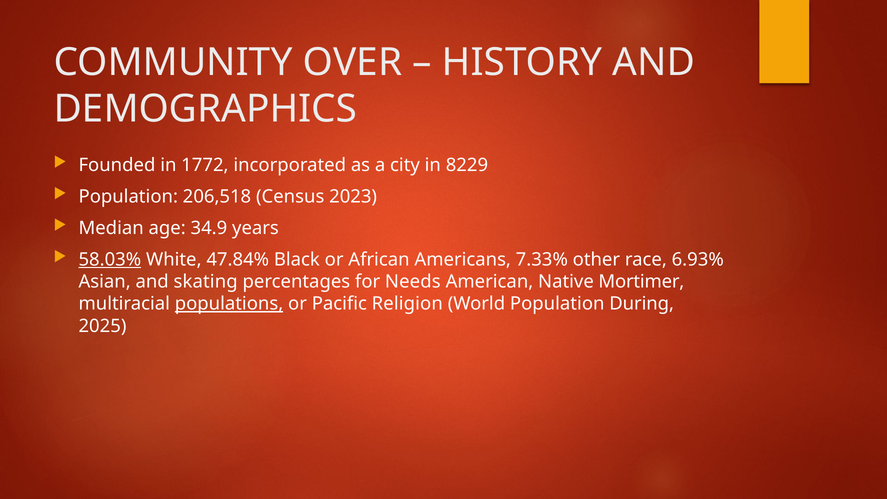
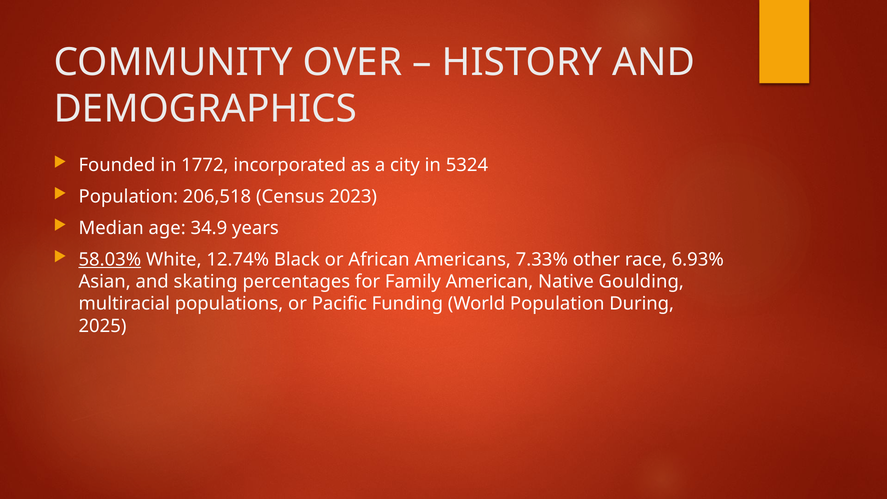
8229: 8229 -> 5324
47.84%: 47.84% -> 12.74%
Needs: Needs -> Family
Mortimer: Mortimer -> Goulding
populations underline: present -> none
Religion: Religion -> Funding
